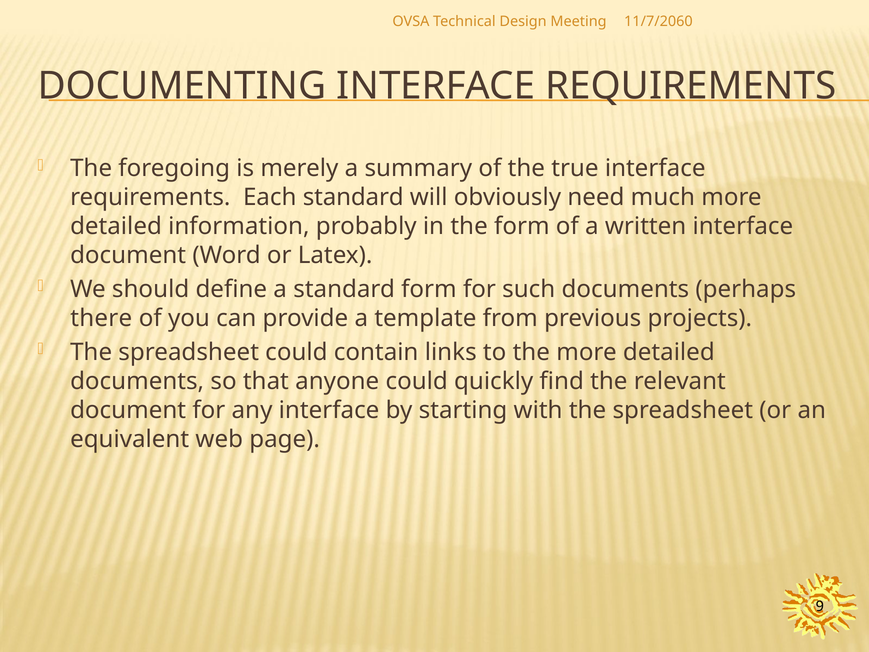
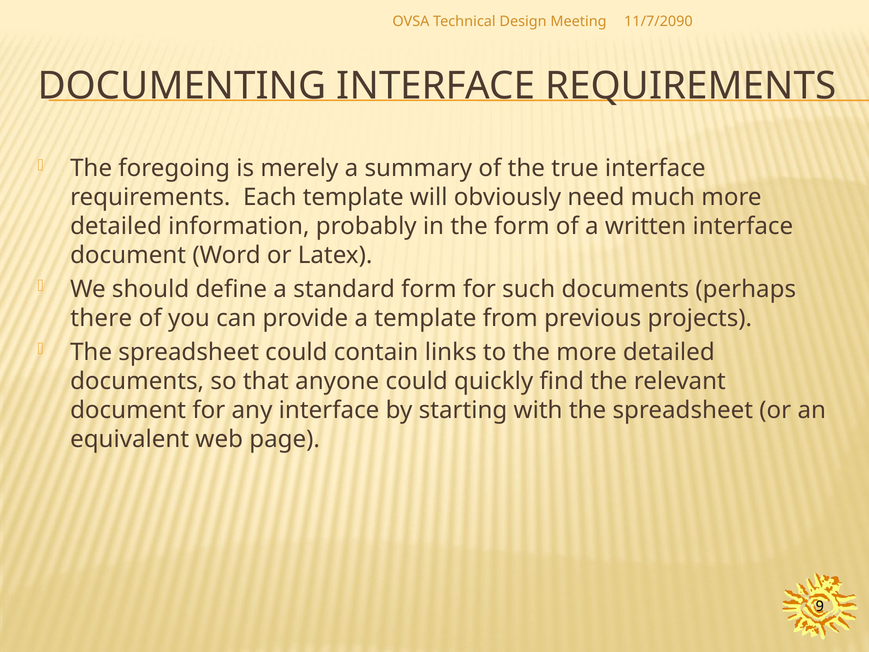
11/7/2060: 11/7/2060 -> 11/7/2090
Each standard: standard -> template
